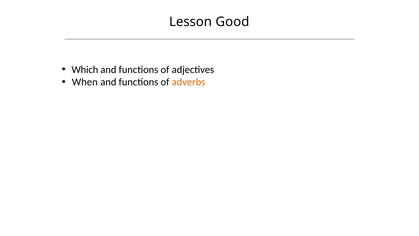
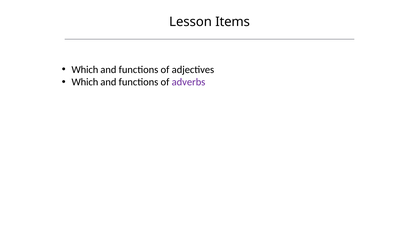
Good: Good -> Items
When at (85, 82): When -> Which
adverbs colour: orange -> purple
